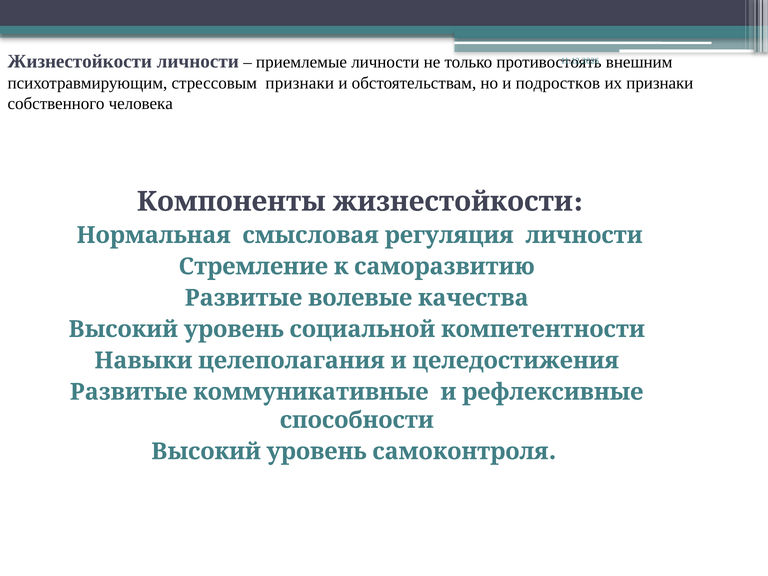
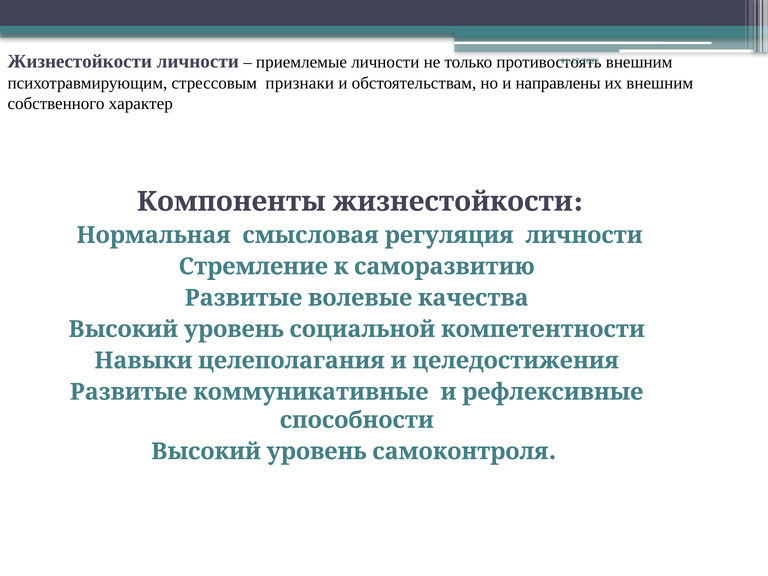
подростков: подростков -> направлены
их признаки: признаки -> внешним
человека: человека -> характер
